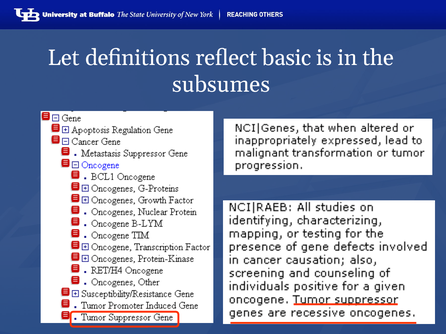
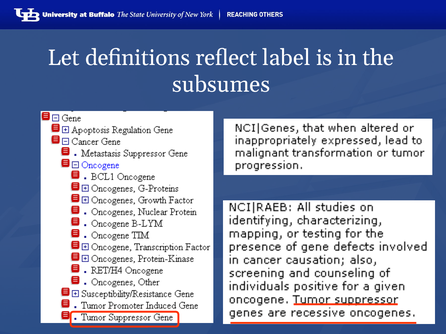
basic: basic -> label
